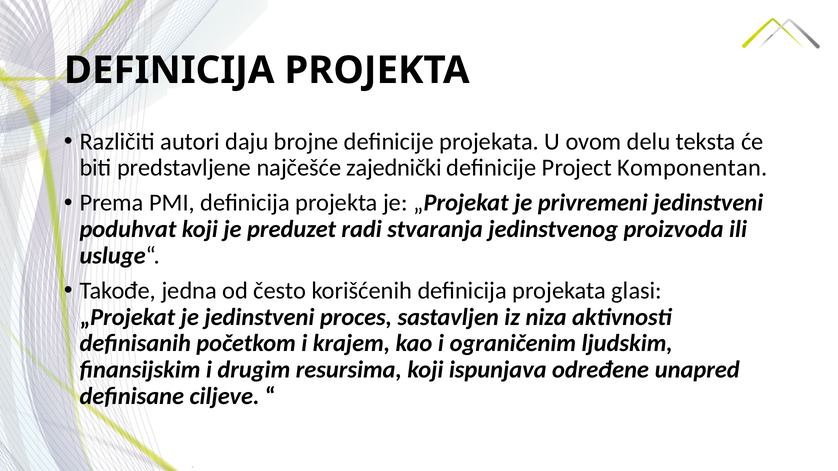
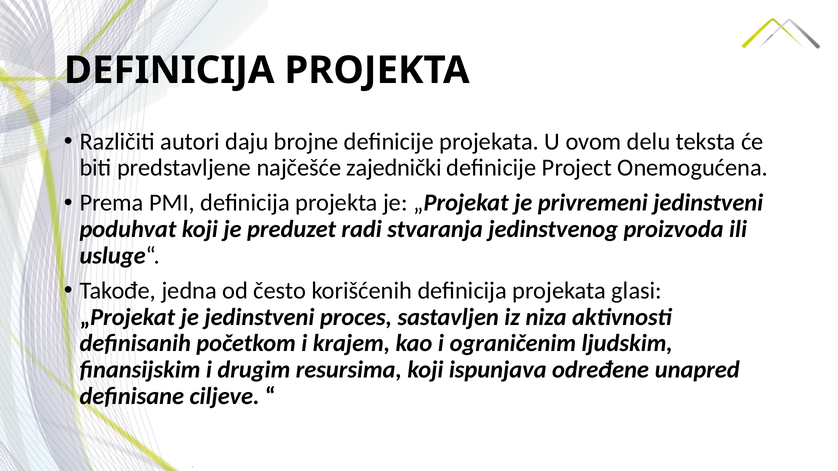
Komponentan: Komponentan -> Onemogućena
